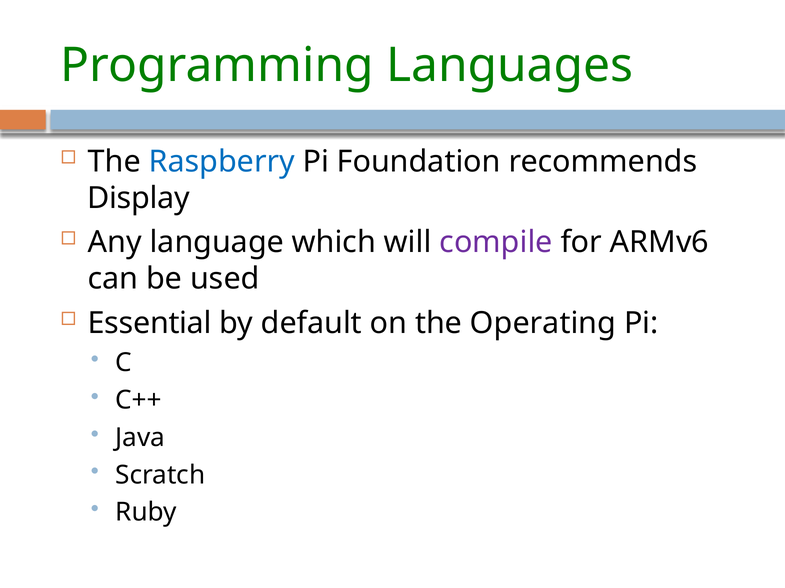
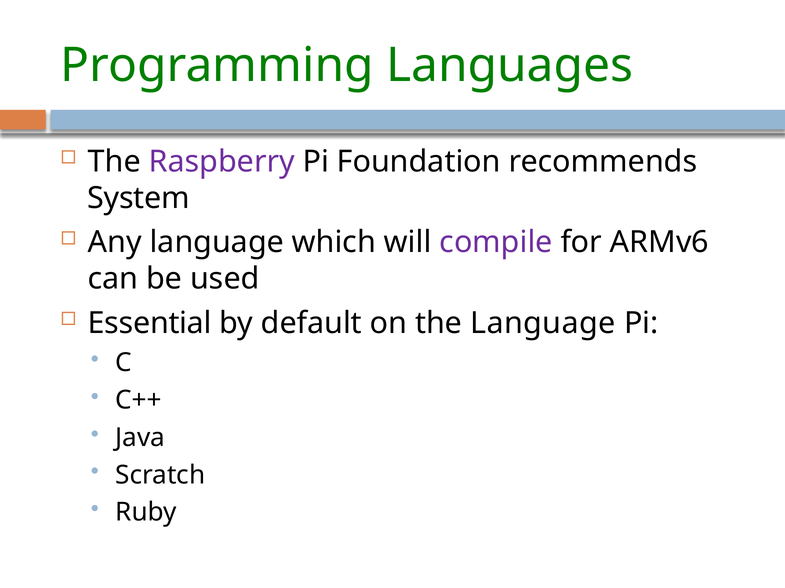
Raspberry colour: blue -> purple
Display: Display -> System
the Operating: Operating -> Language
